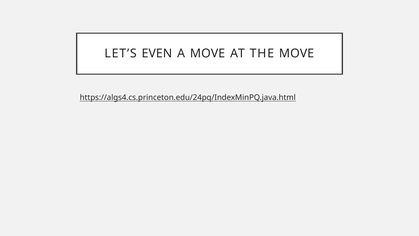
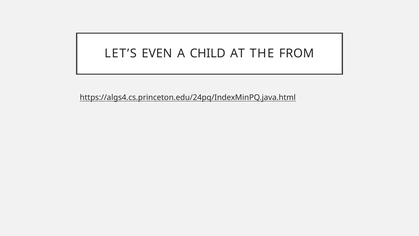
A MOVE: MOVE -> CHILD
THE MOVE: MOVE -> FROM
